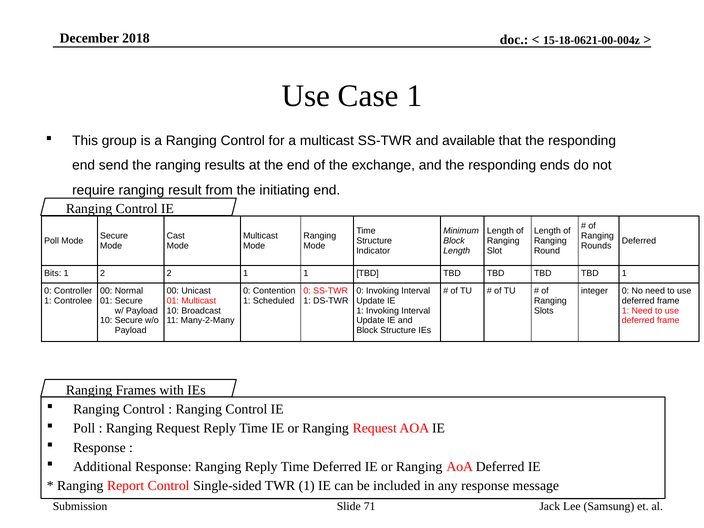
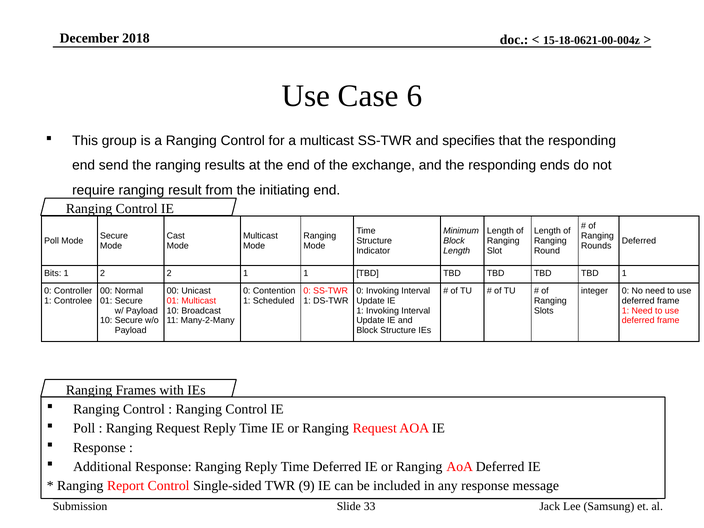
Case 1: 1 -> 6
available: available -> specifies
TWR 1: 1 -> 9
71: 71 -> 33
